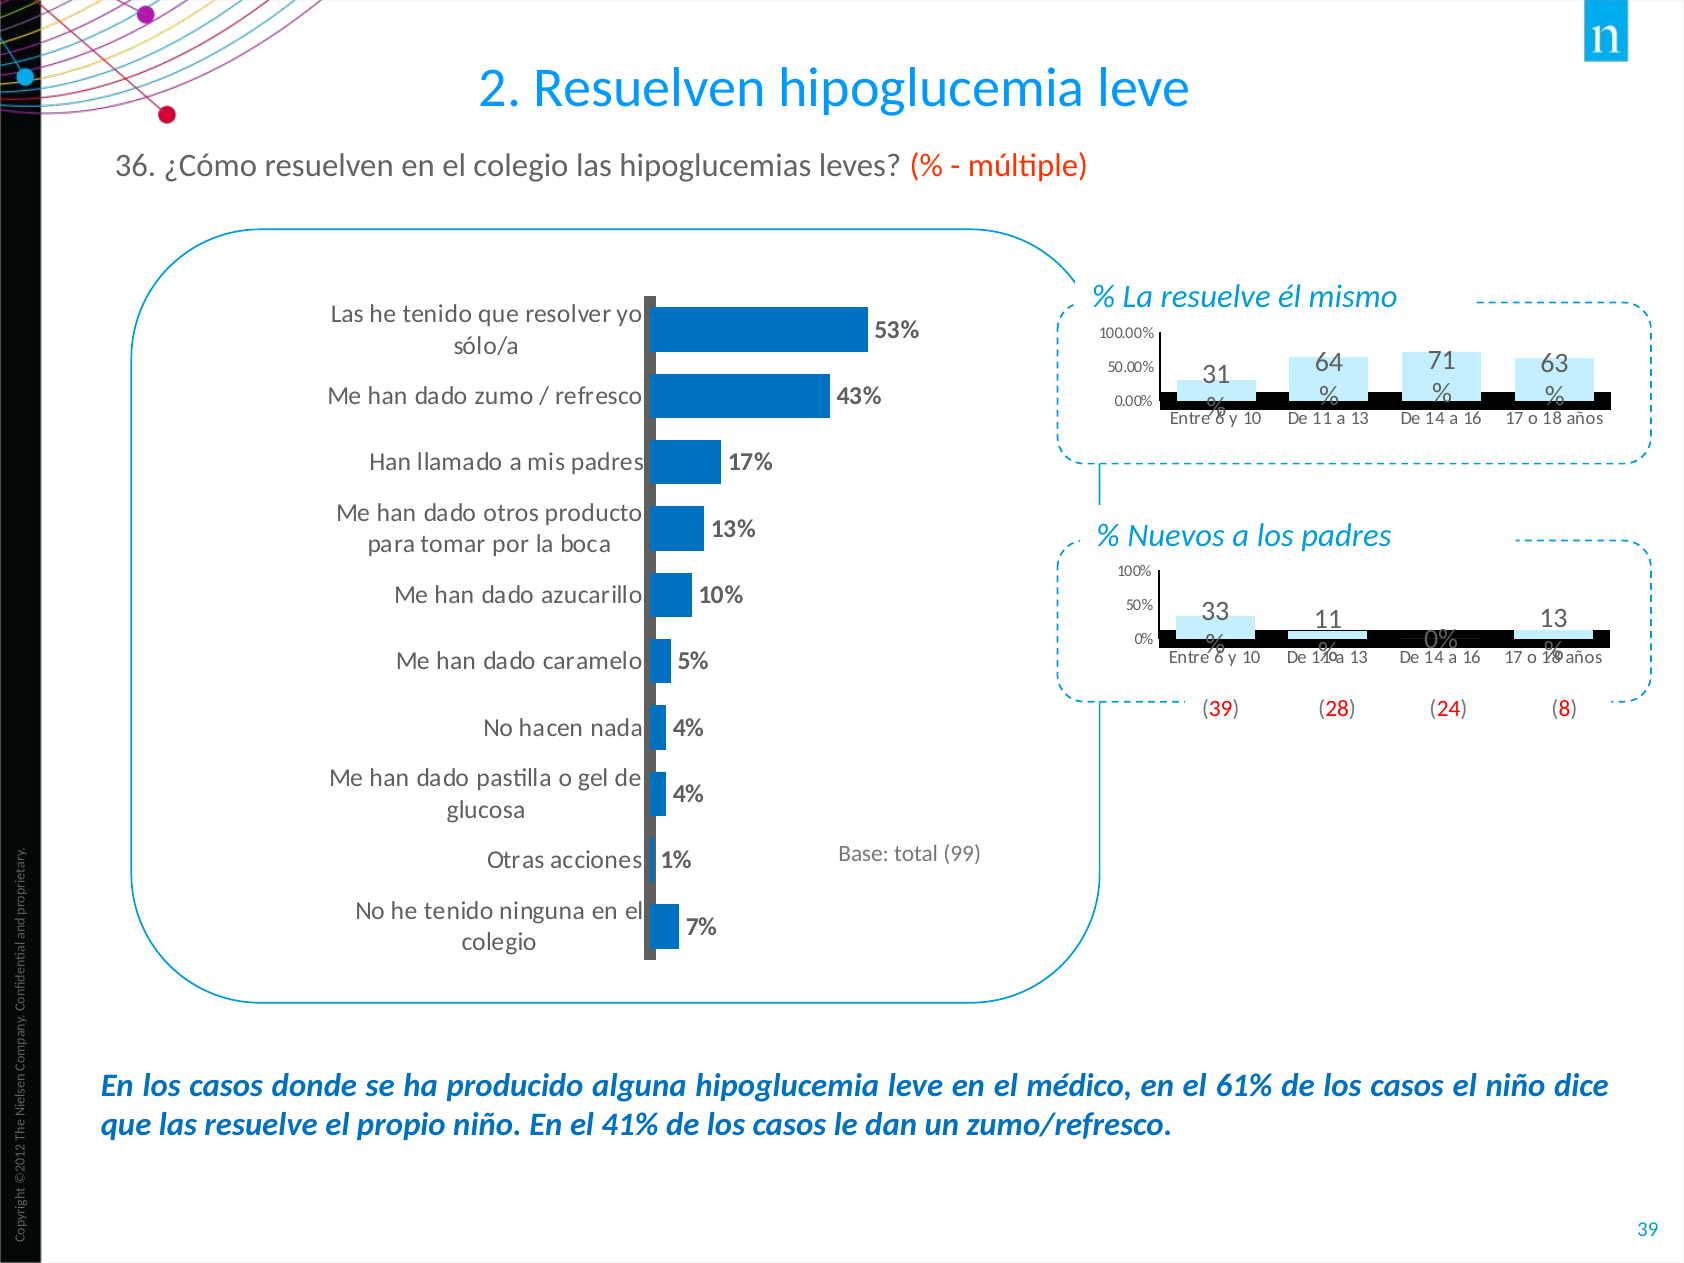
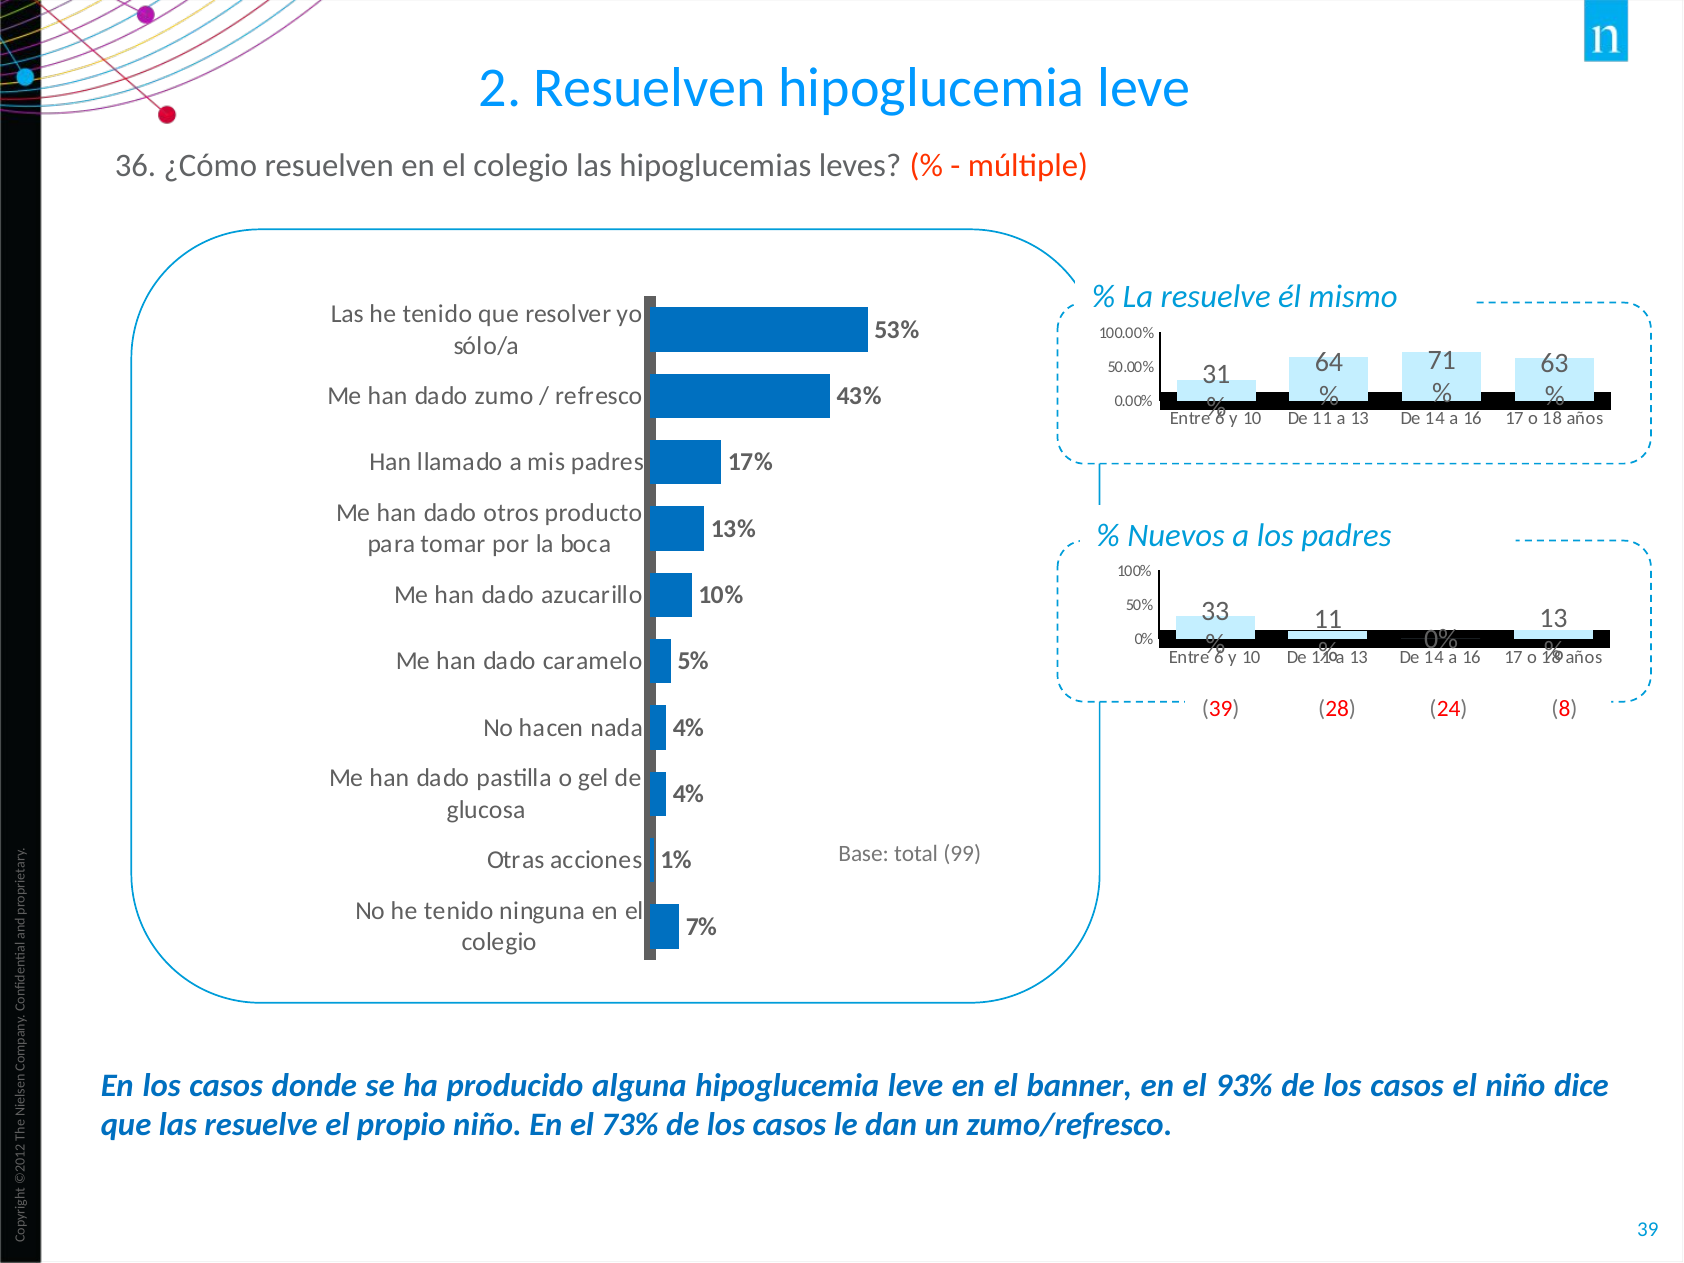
médico: médico -> banner
61%: 61% -> 93%
41%: 41% -> 73%
